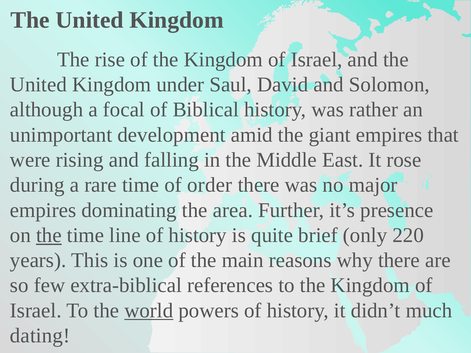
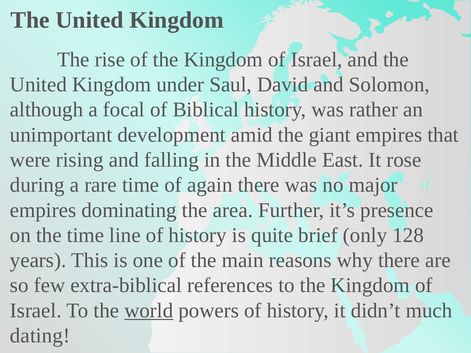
order: order -> again
the at (49, 235) underline: present -> none
220: 220 -> 128
